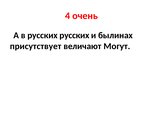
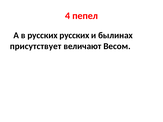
очень: очень -> пепел
Могут: Могут -> Весом
